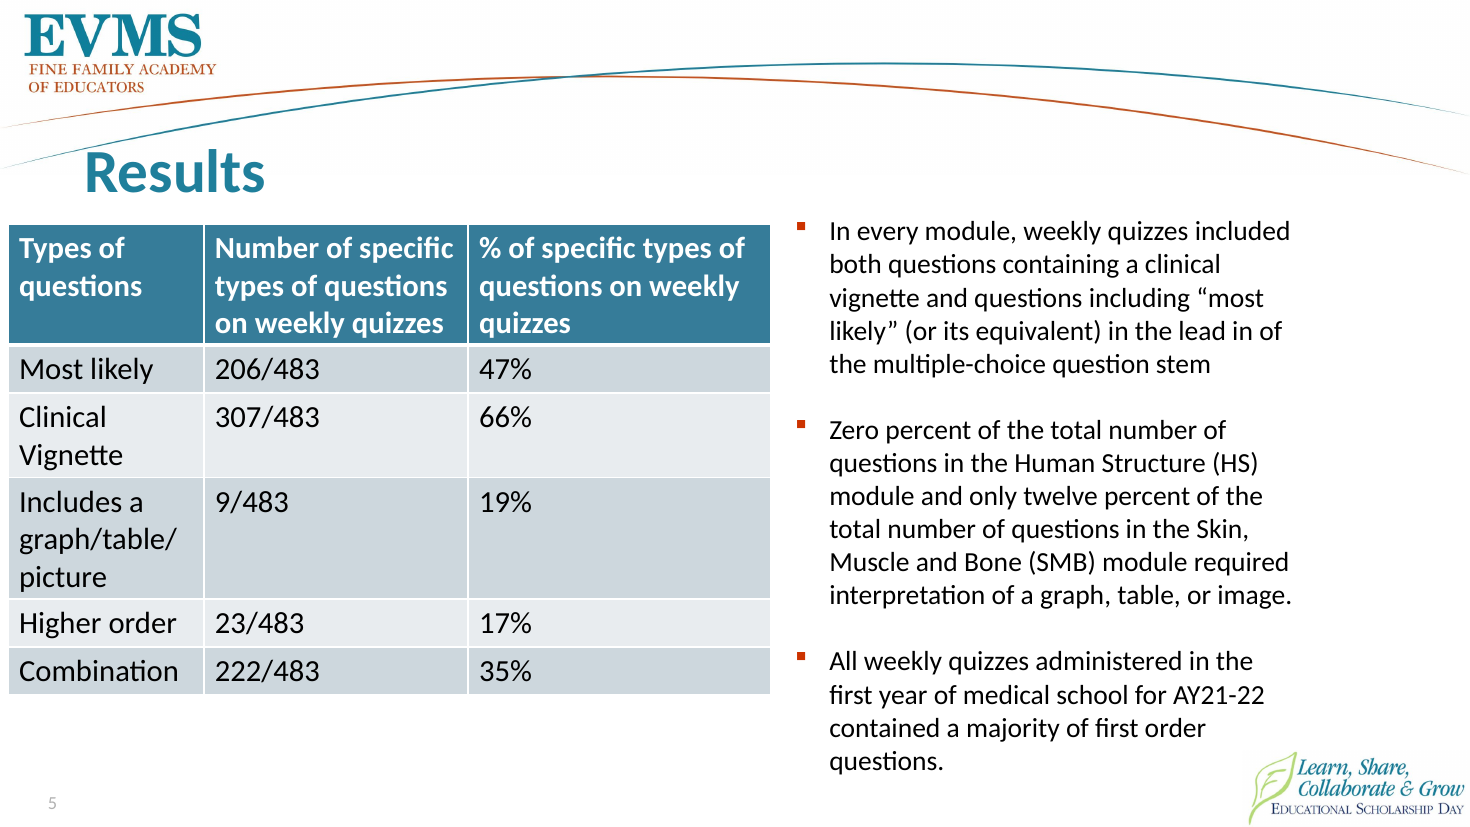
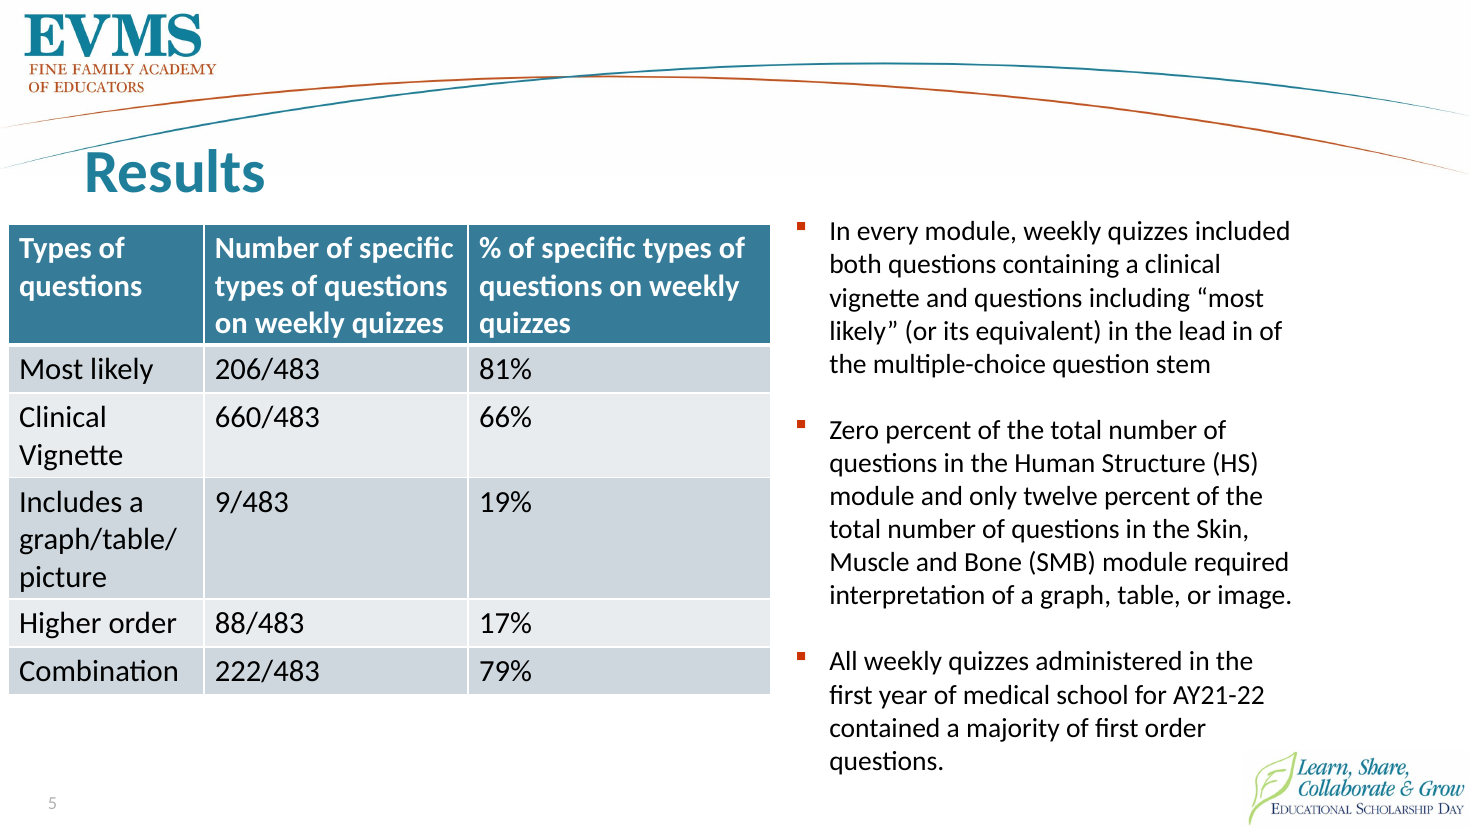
47%: 47% -> 81%
307/483: 307/483 -> 660/483
23/483: 23/483 -> 88/483
35%: 35% -> 79%
